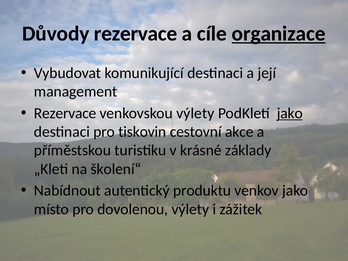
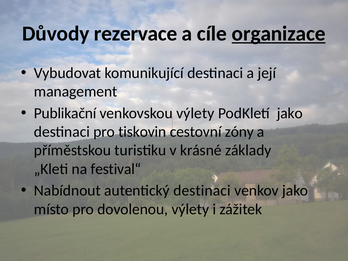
Rezervace at (65, 113): Rezervace -> Publikační
jako at (290, 113) underline: present -> none
akce: akce -> zóny
školení“: školení“ -> festival“
autentický produktu: produktu -> destinaci
